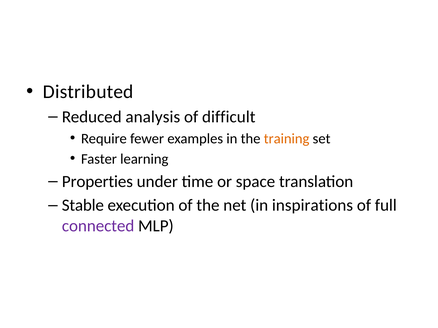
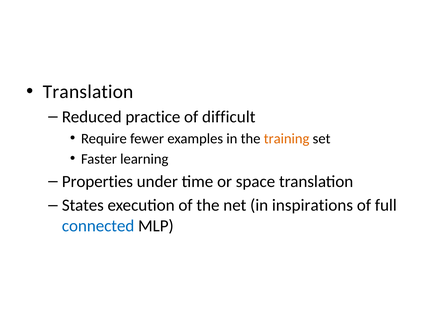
Distributed at (88, 92): Distributed -> Translation
analysis: analysis -> practice
Stable: Stable -> States
connected colour: purple -> blue
